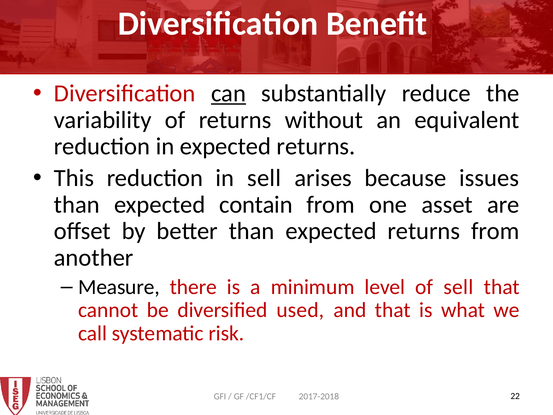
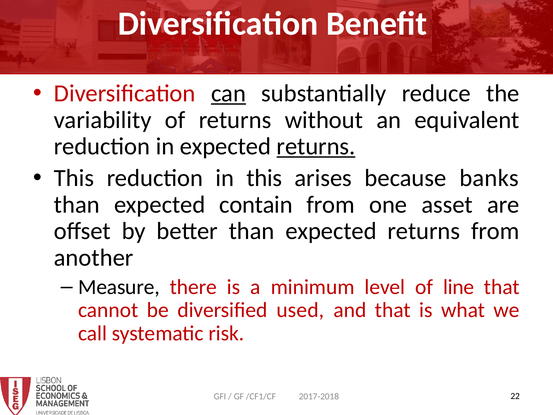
returns at (316, 146) underline: none -> present
in sell: sell -> this
issues: issues -> banks
of sell: sell -> line
